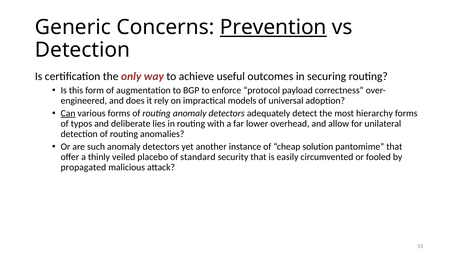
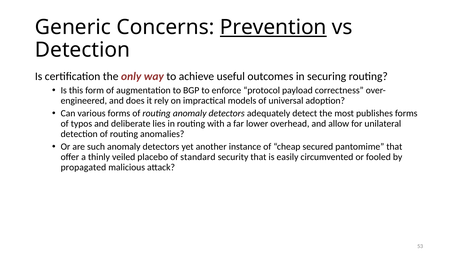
Can underline: present -> none
hierarchy: hierarchy -> publishes
solution: solution -> secured
